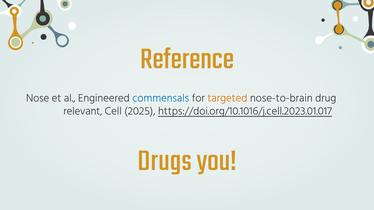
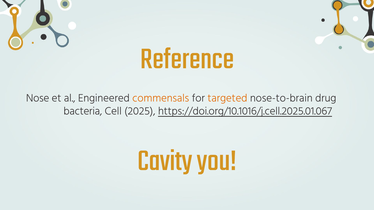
commensals colour: blue -> orange
relevant: relevant -> bacteria
https://doi.org/10.1016/j.cell.2023.01.017: https://doi.org/10.1016/j.cell.2023.01.017 -> https://doi.org/10.1016/j.cell.2025.01.067
Drugs: Drugs -> Cavity
